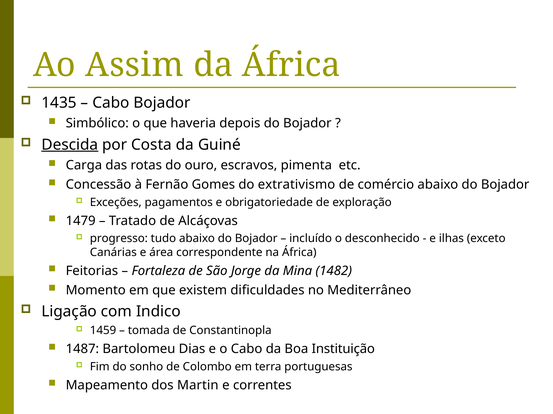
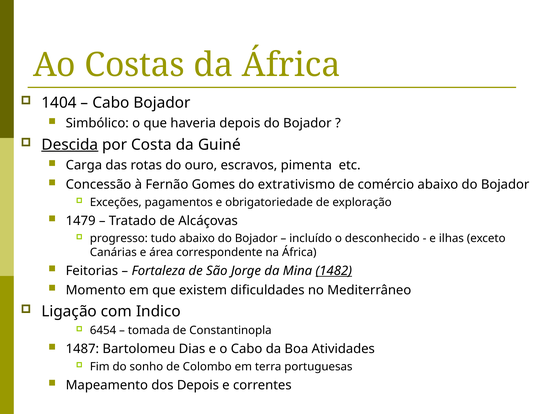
Assim: Assim -> Costas
1435: 1435 -> 1404
1482 underline: none -> present
1459: 1459 -> 6454
Instituição: Instituição -> Atividades
dos Martin: Martin -> Depois
